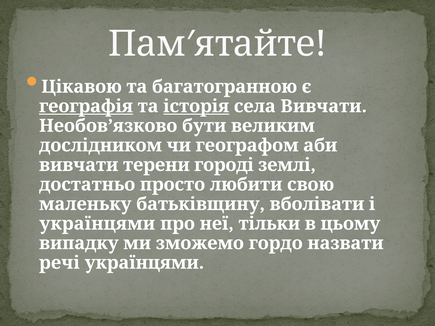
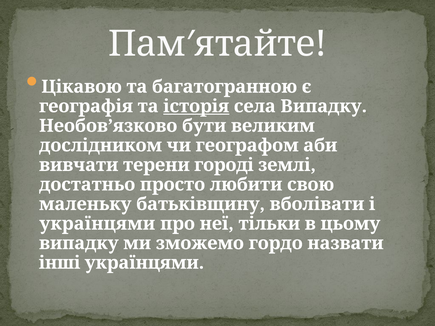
географія underline: present -> none
села Вивчати: Вивчати -> Випадку
речі: речі -> інші
